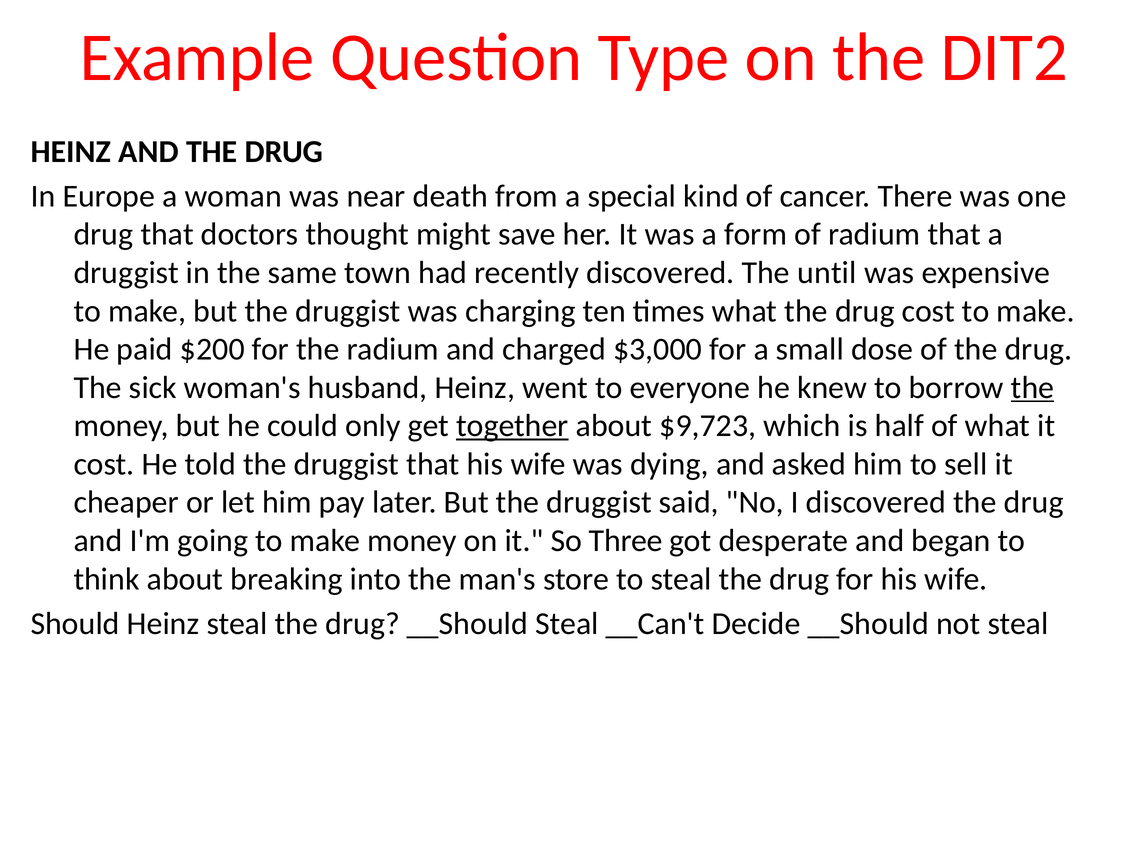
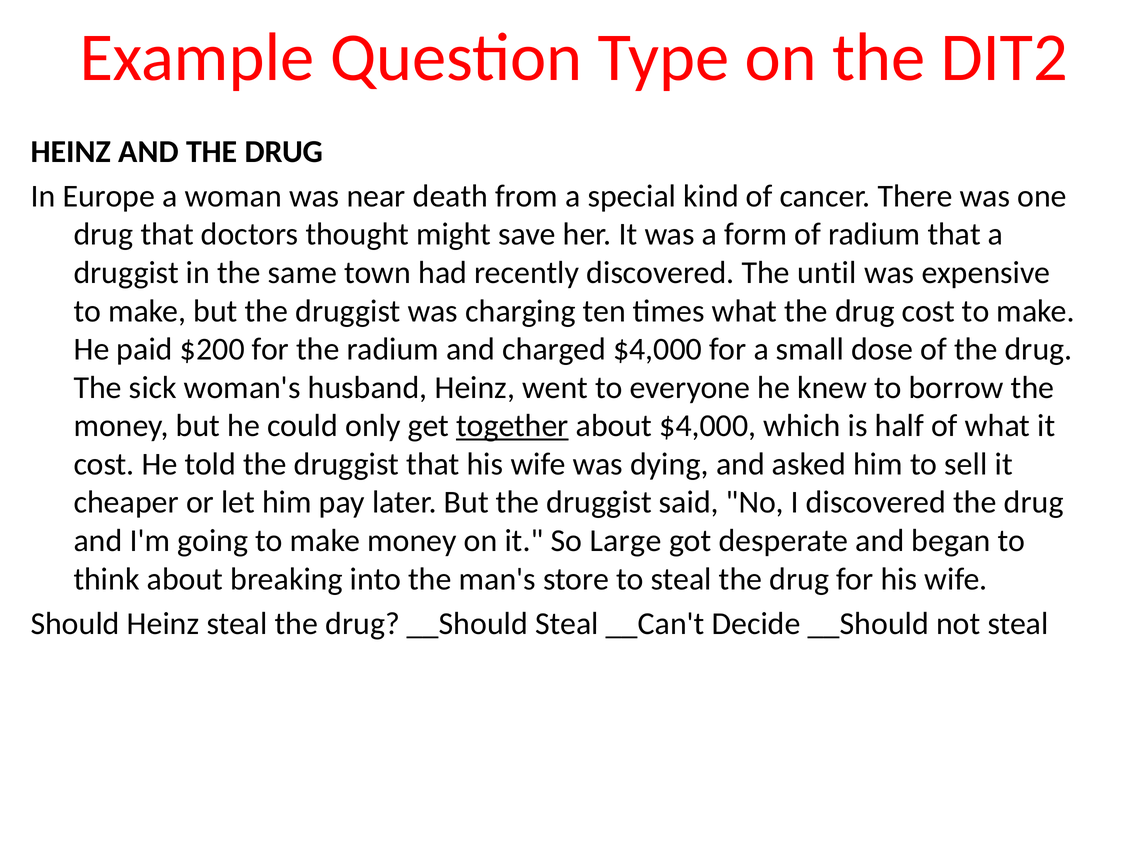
charged $3,000: $3,000 -> $4,000
the at (1033, 388) underline: present -> none
about $9,723: $9,723 -> $4,000
Three: Three -> Large
